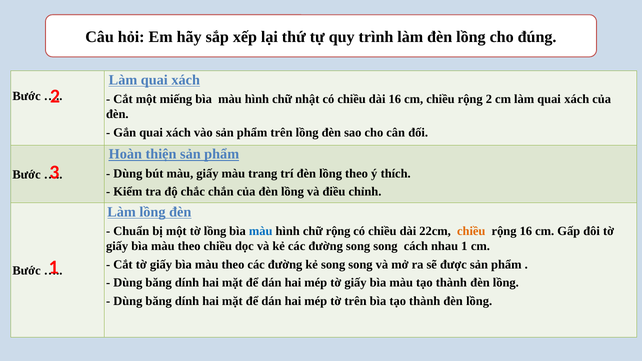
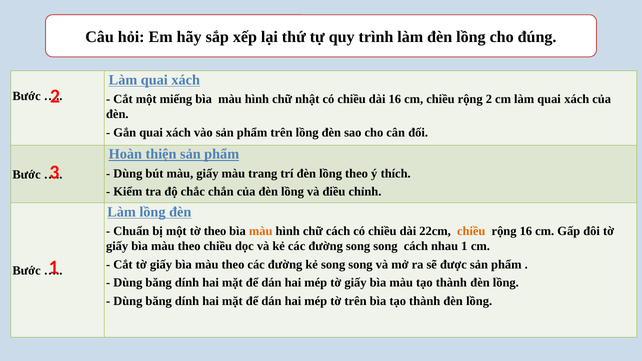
tờ lồng: lồng -> theo
màu at (261, 231) colour: blue -> orange
chữ rộng: rộng -> cách
